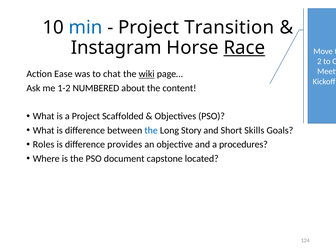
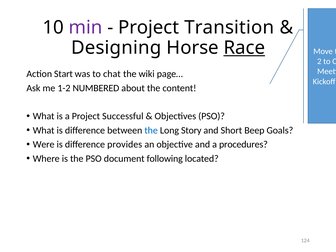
min colour: blue -> purple
Instagram: Instagram -> Designing
Ease: Ease -> Start
wiki underline: present -> none
Scaffolded: Scaffolded -> Successful
Skills: Skills -> Beep
Roles: Roles -> Were
capstone: capstone -> following
